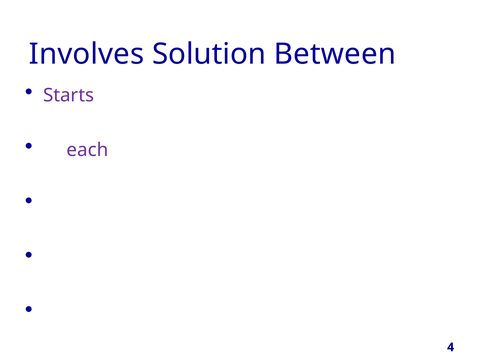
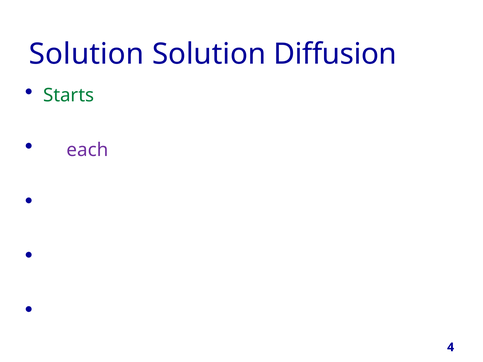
Involves at (87, 54): Involves -> Solution
Between: Between -> Diffusion
Starts colour: purple -> green
